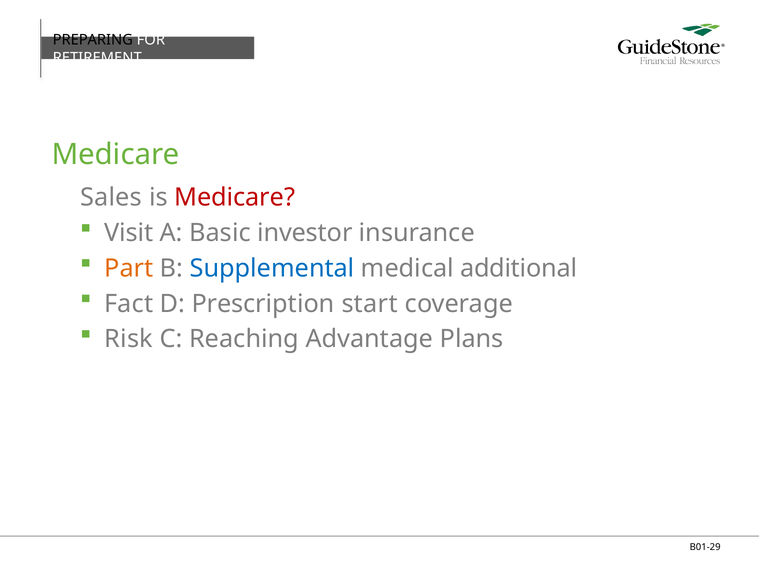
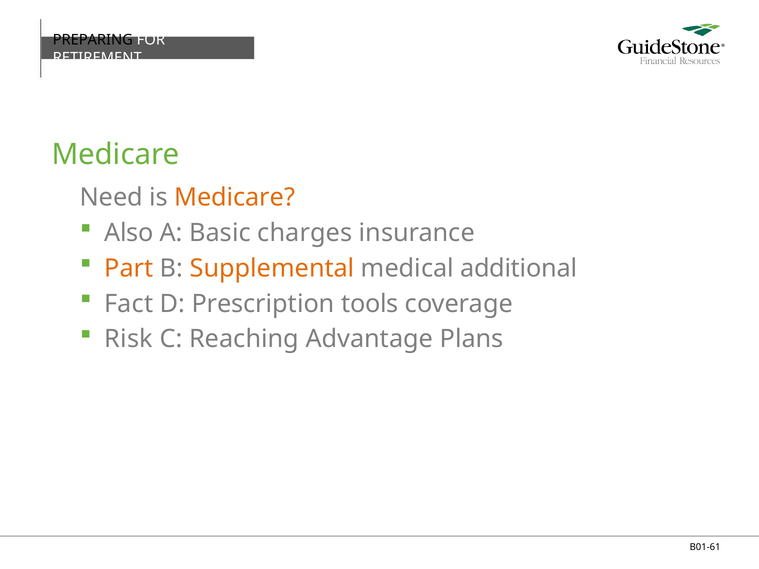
Sales: Sales -> Need
Medicare at (235, 198) colour: red -> orange
Visit: Visit -> Also
investor: investor -> charges
Supplemental colour: blue -> orange
start: start -> tools
B01-29: B01-29 -> B01-61
